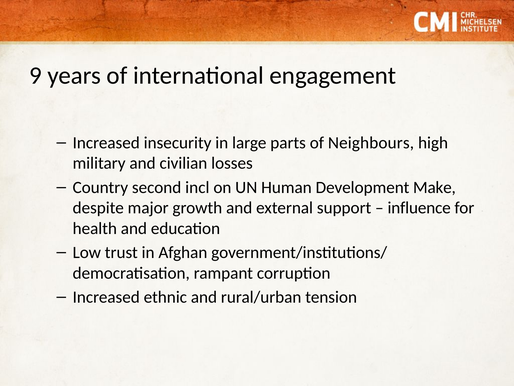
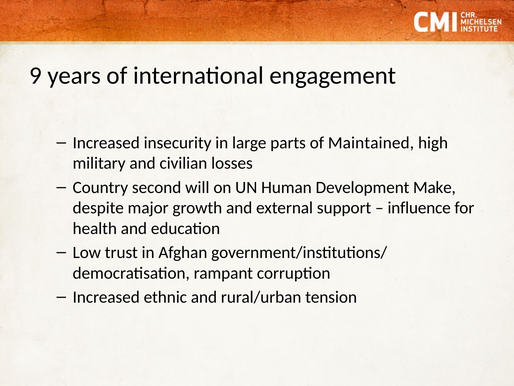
Neighbours: Neighbours -> Maintained
incl: incl -> will
